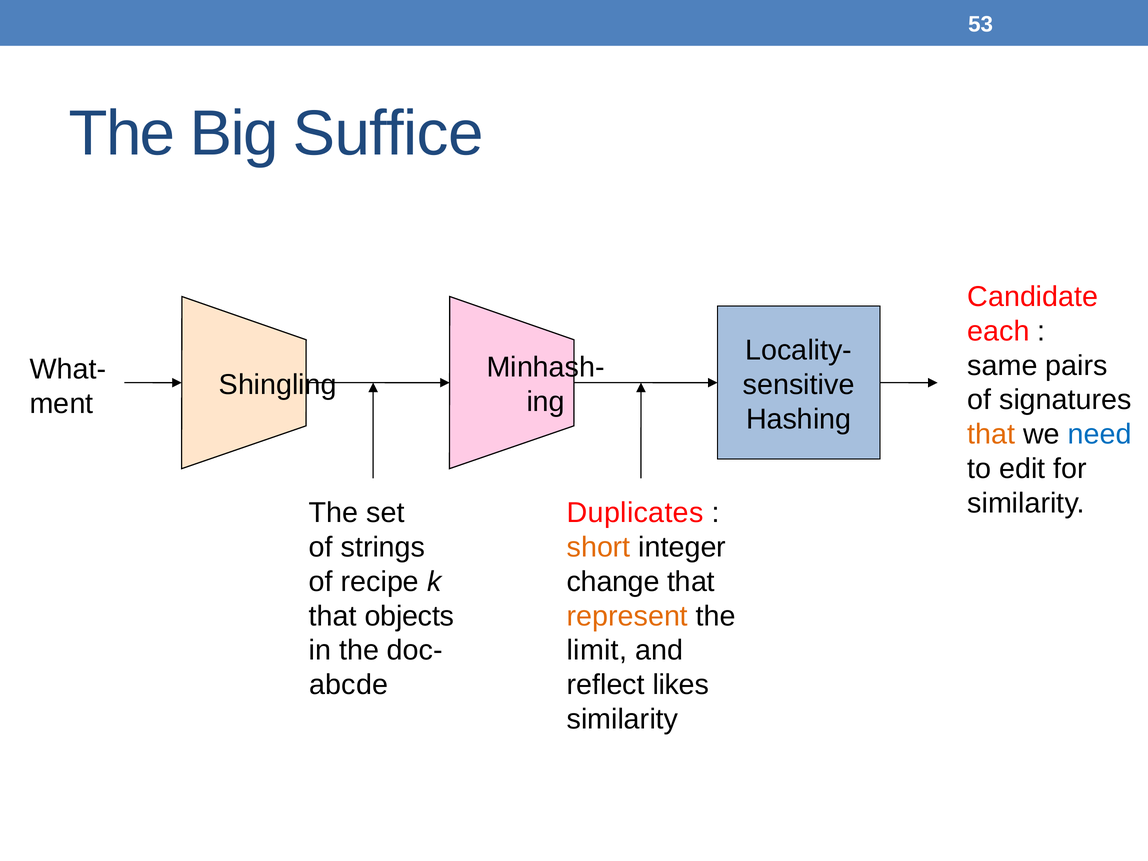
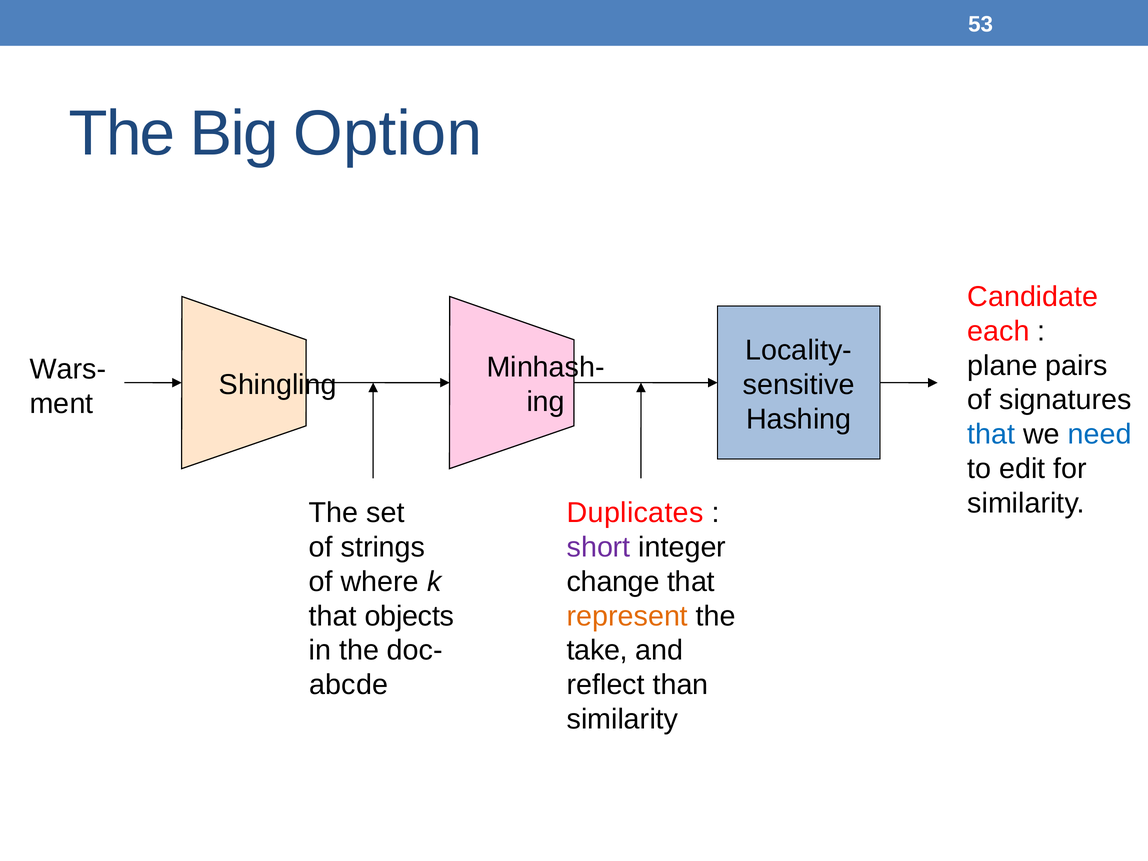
Suffice: Suffice -> Option
same: same -> plane
What-: What- -> Wars-
that at (991, 434) colour: orange -> blue
short colour: orange -> purple
recipe: recipe -> where
limit: limit -> take
likes: likes -> than
